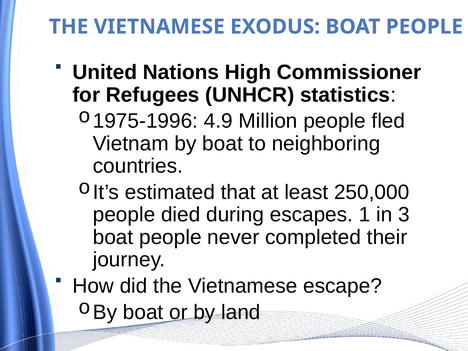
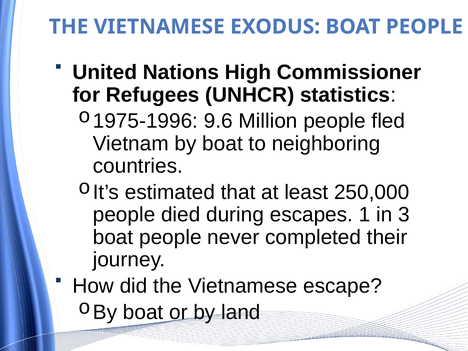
4.9: 4.9 -> 9.6
